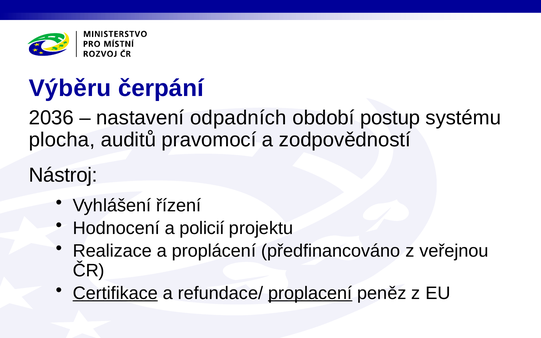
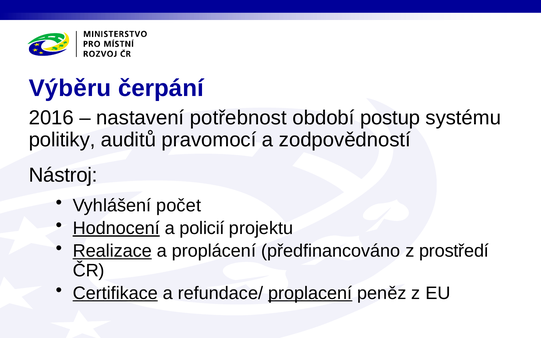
2036: 2036 -> 2016
odpadních: odpadních -> potřebnost
plocha: plocha -> politiky
řízení: řízení -> počet
Hodnocení underline: none -> present
Realizace underline: none -> present
veřejnou: veřejnou -> prostředí
